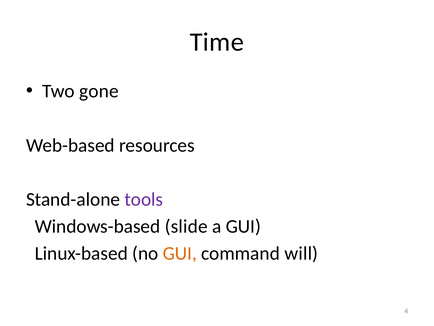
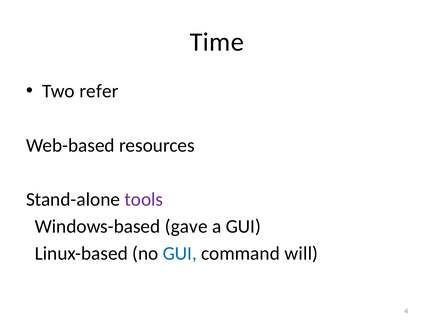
gone: gone -> refer
slide: slide -> gave
GUI at (180, 253) colour: orange -> blue
